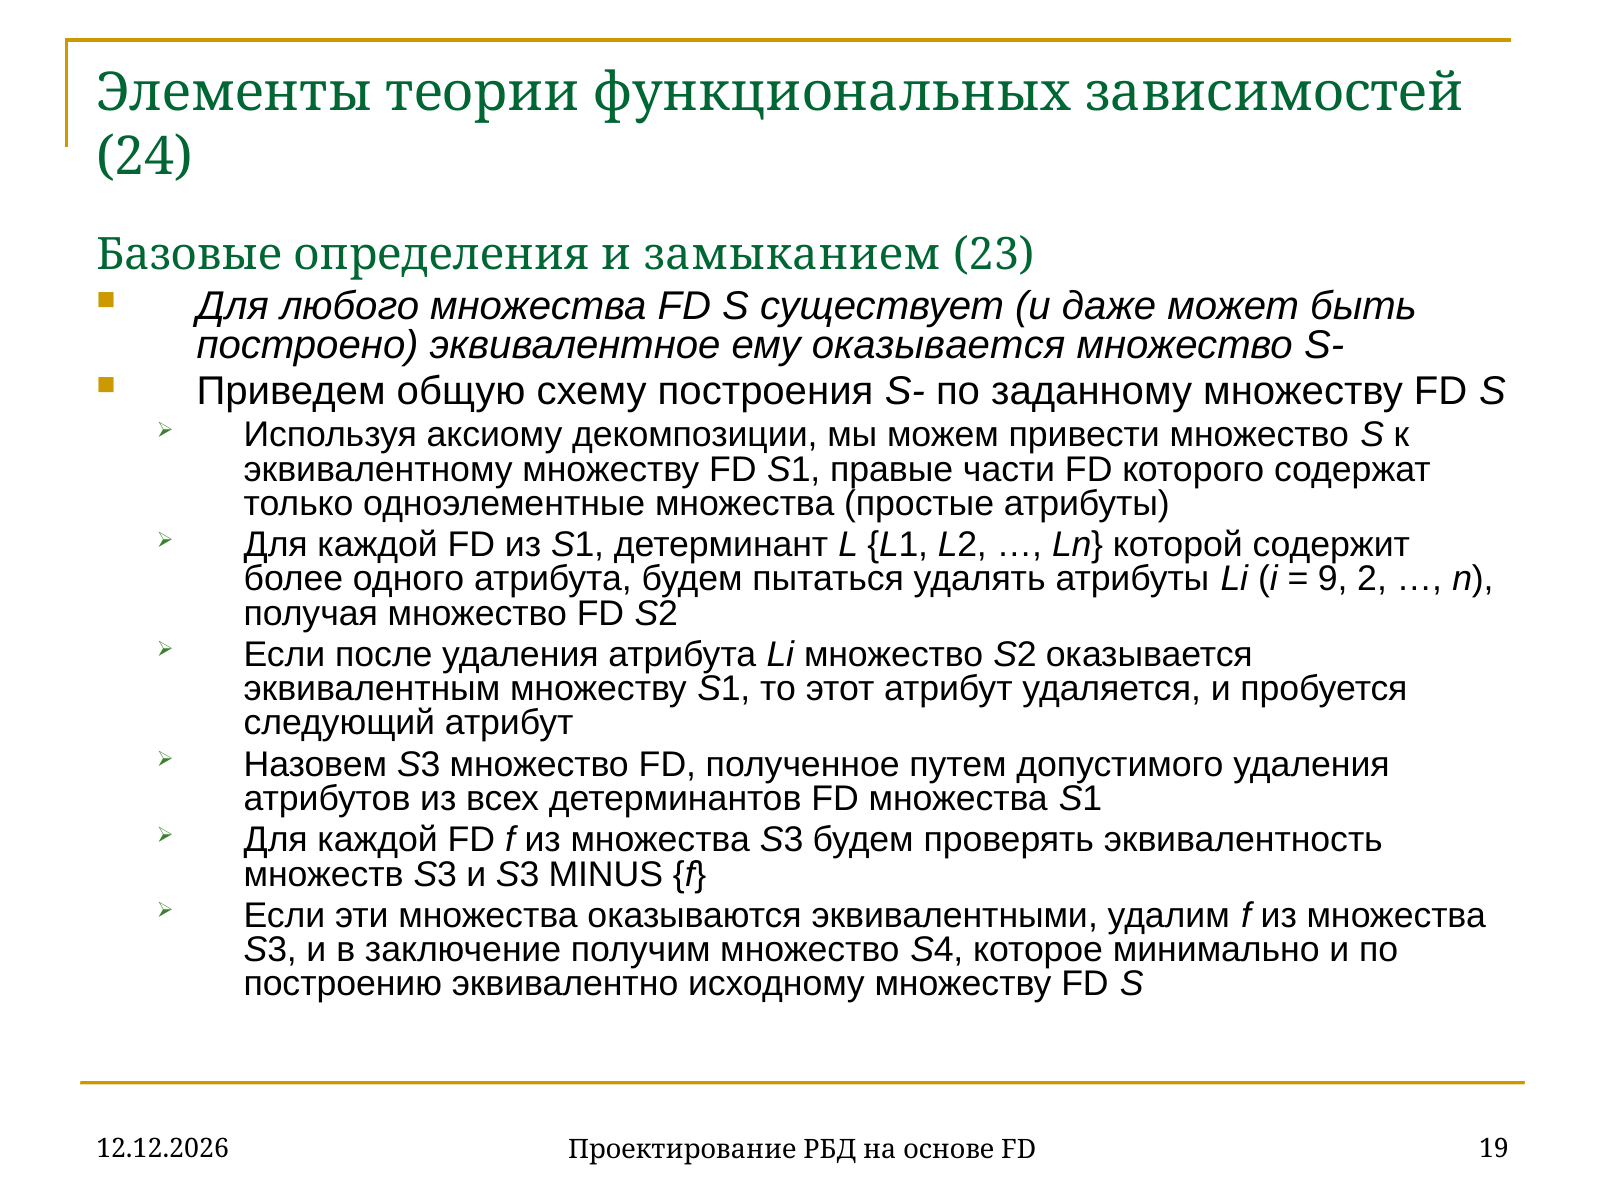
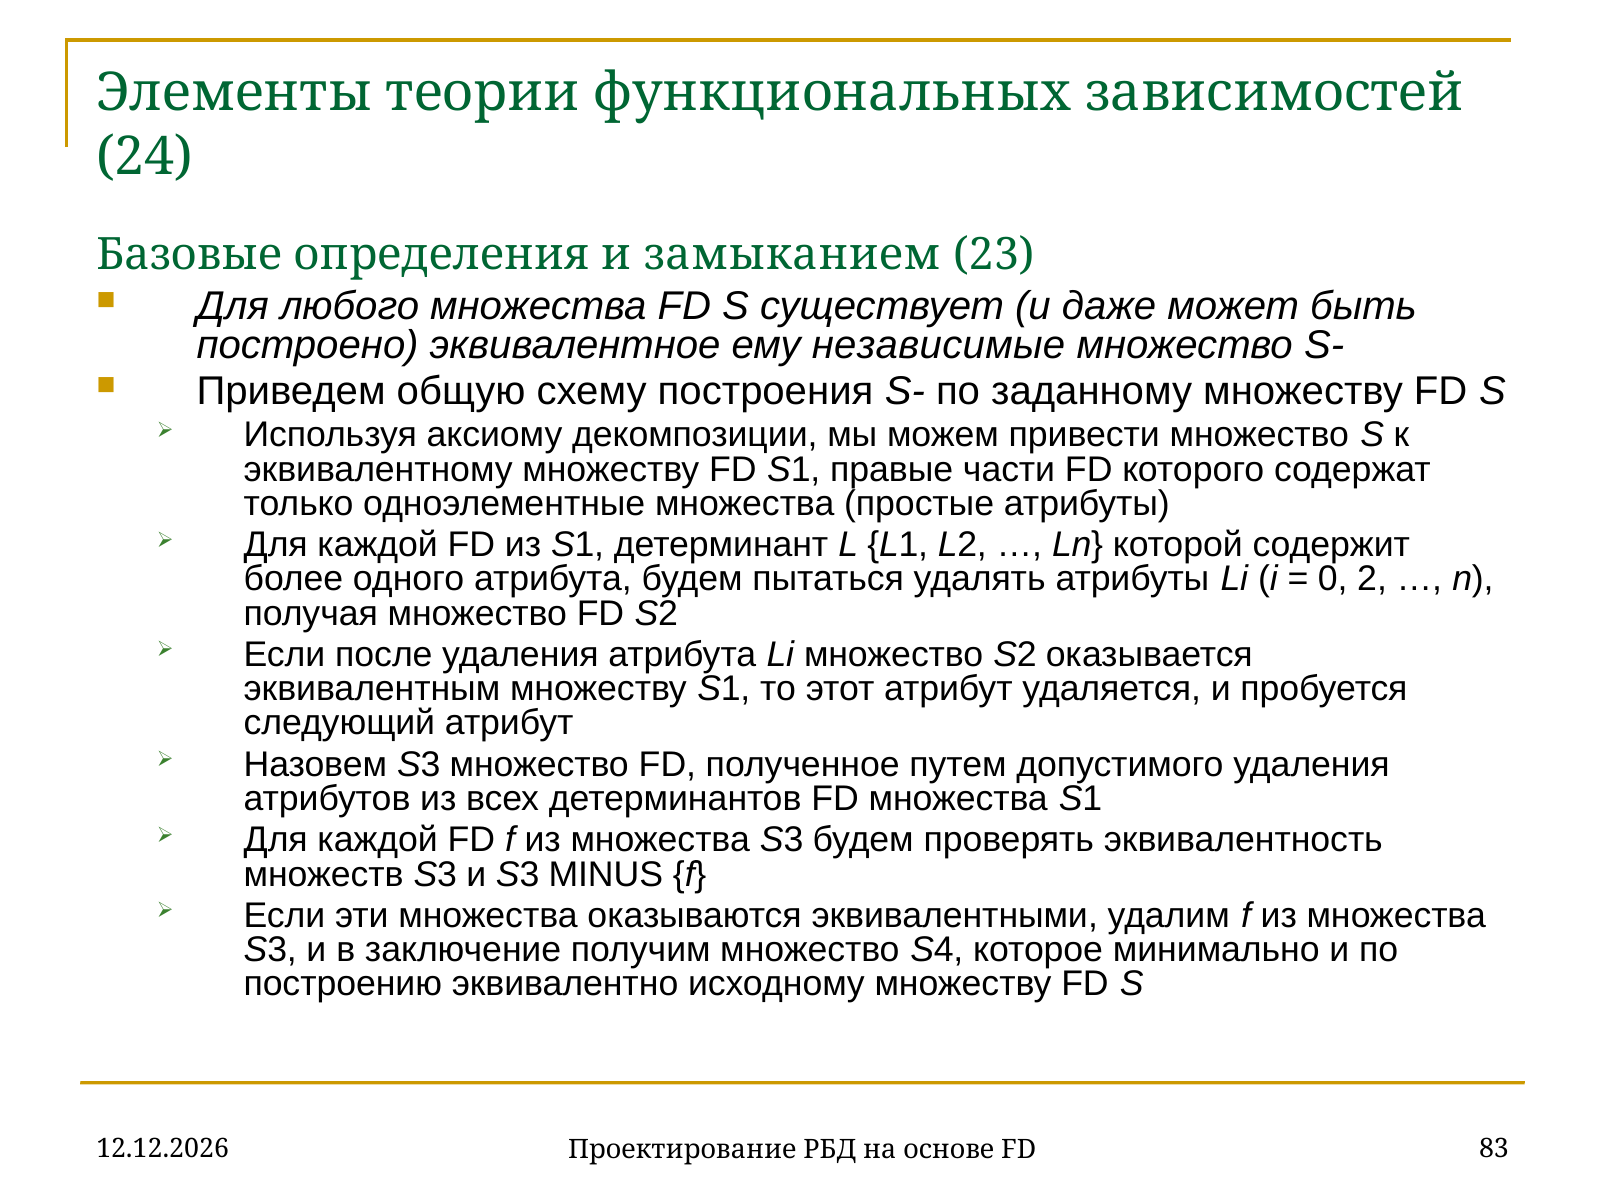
ему оказывается: оказывается -> независимые
9: 9 -> 0
19: 19 -> 83
